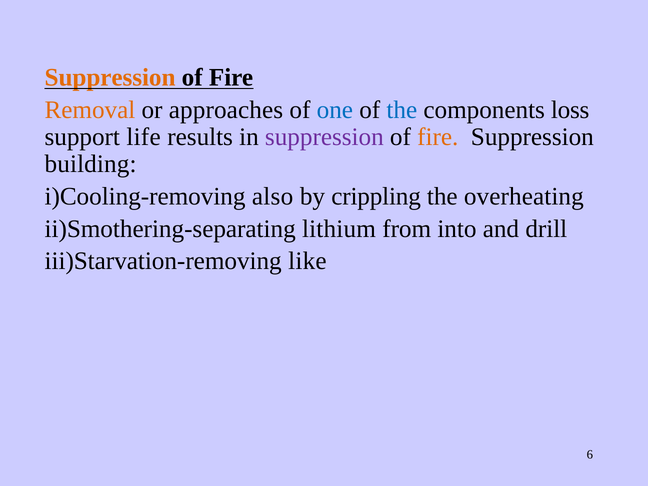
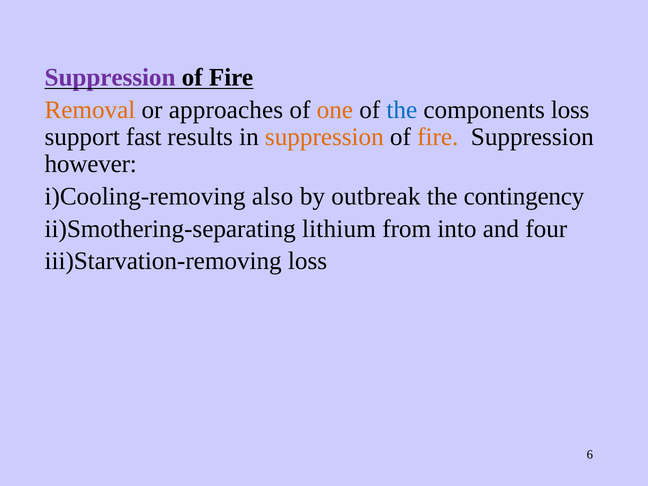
Suppression at (110, 77) colour: orange -> purple
one colour: blue -> orange
life: life -> fast
suppression at (324, 137) colour: purple -> orange
building: building -> however
crippling: crippling -> outbreak
overheating: overheating -> contingency
drill: drill -> four
like at (307, 261): like -> loss
